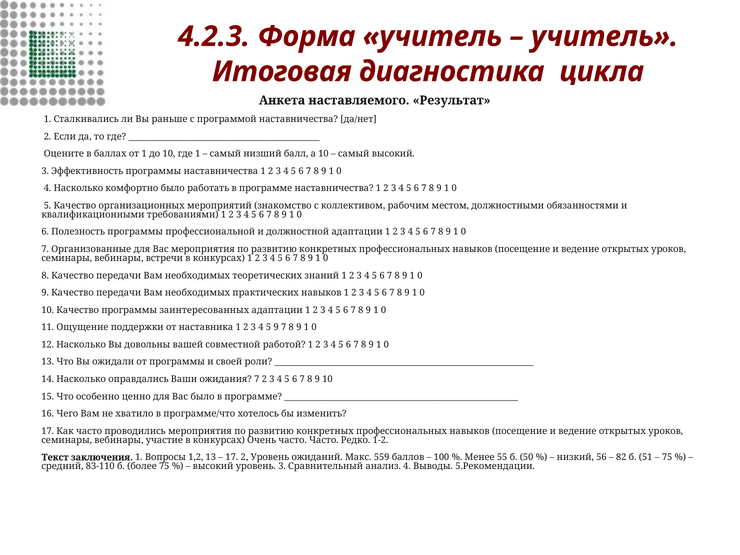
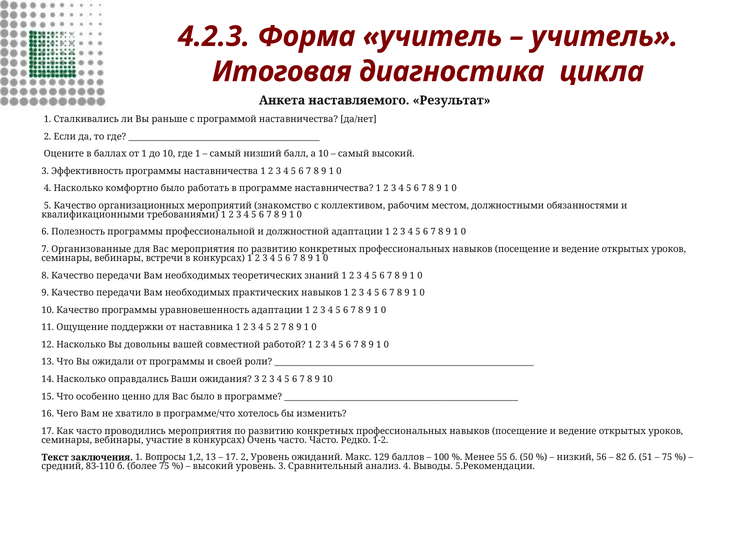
заинтересованных: заинтересованных -> уравновешенность
5 9: 9 -> 2
ожидания 7: 7 -> 3
559: 559 -> 129
